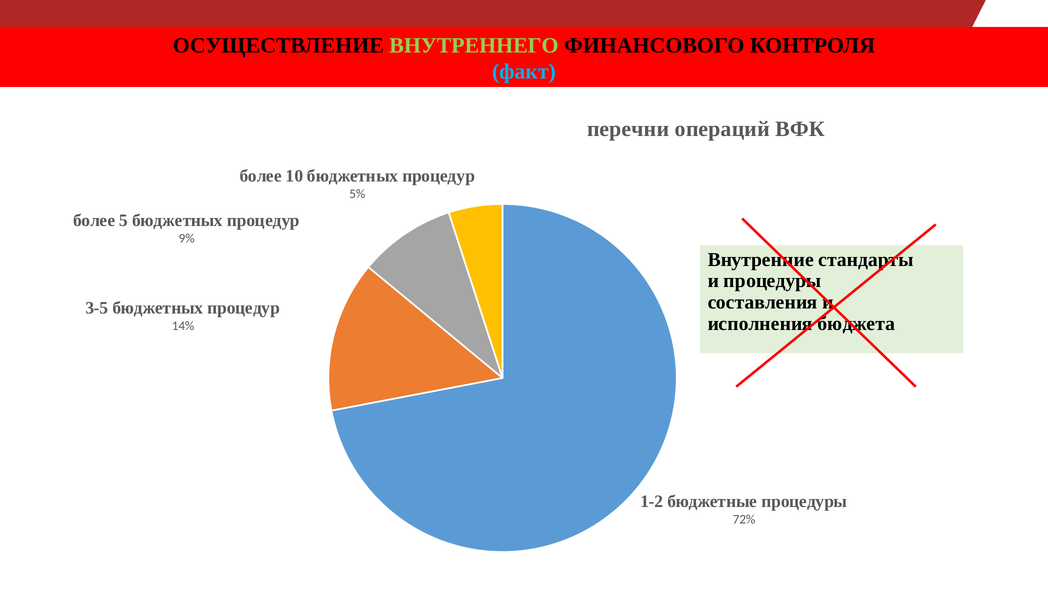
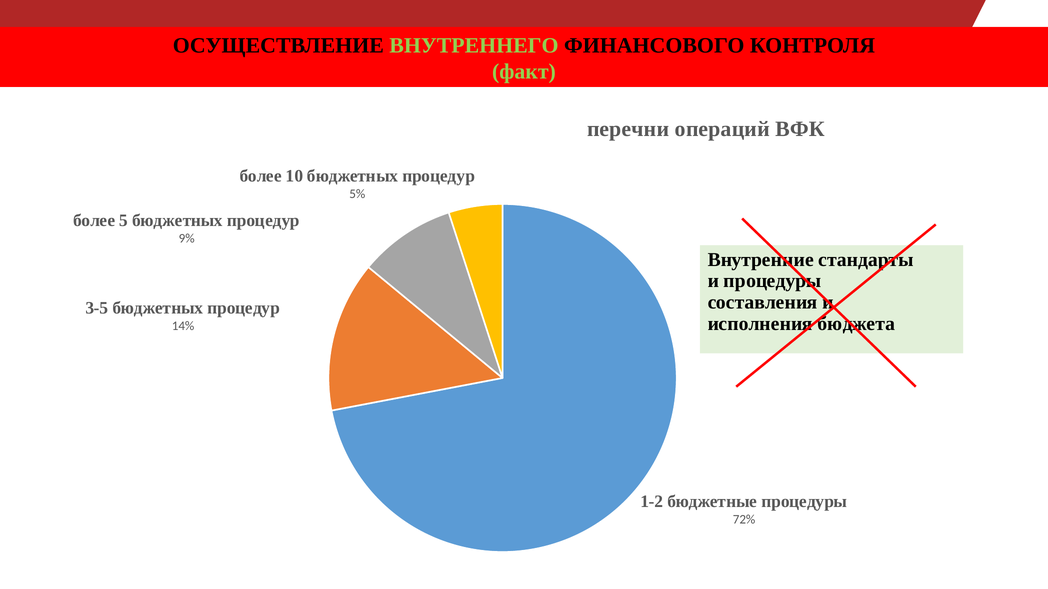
факт colour: light blue -> light green
